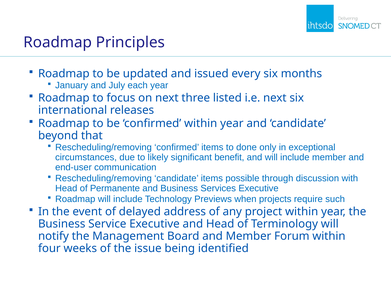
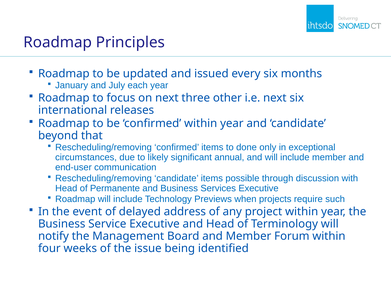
listed: listed -> other
benefit: benefit -> annual
